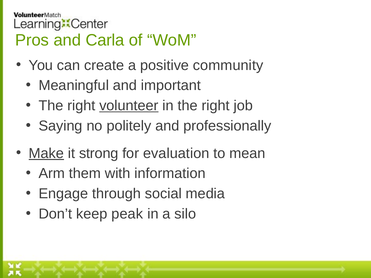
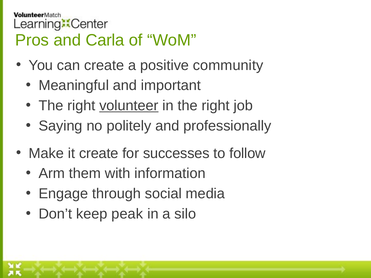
Make underline: present -> none
it strong: strong -> create
evaluation: evaluation -> successes
mean: mean -> follow
